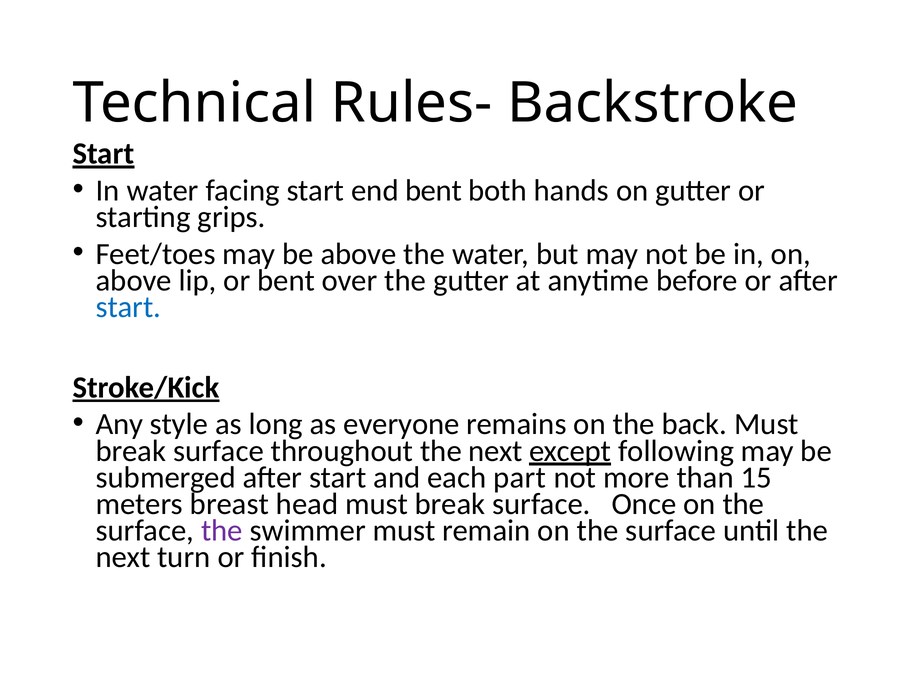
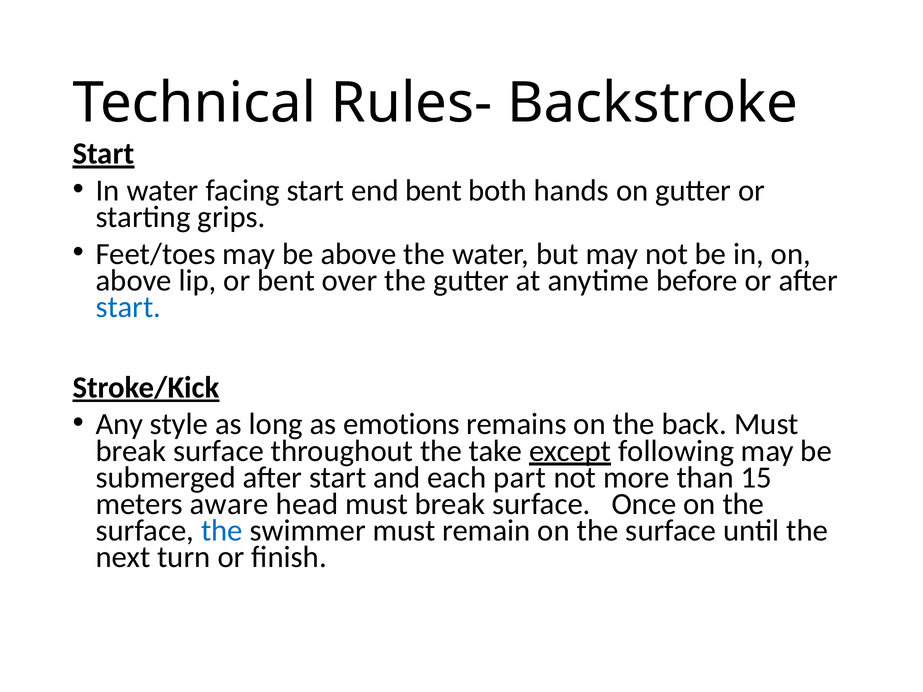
everyone: everyone -> emotions
throughout the next: next -> take
breast: breast -> aware
the at (222, 531) colour: purple -> blue
